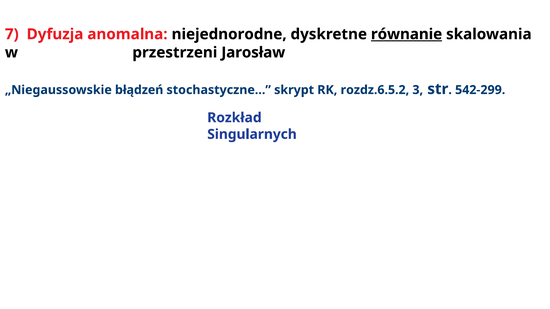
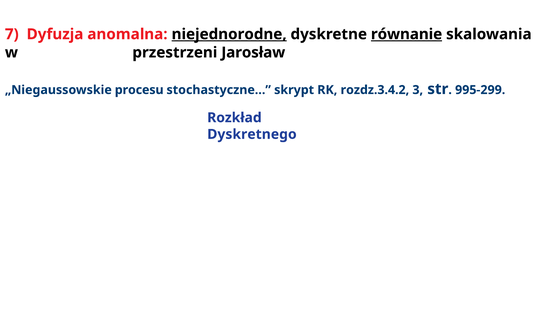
niejednorodne underline: none -> present
błądzeń: błądzeń -> procesu
rozdz.6.5.2: rozdz.6.5.2 -> rozdz.3.4.2
542-299: 542-299 -> 995-299
Singularnych: Singularnych -> Dyskretnego
